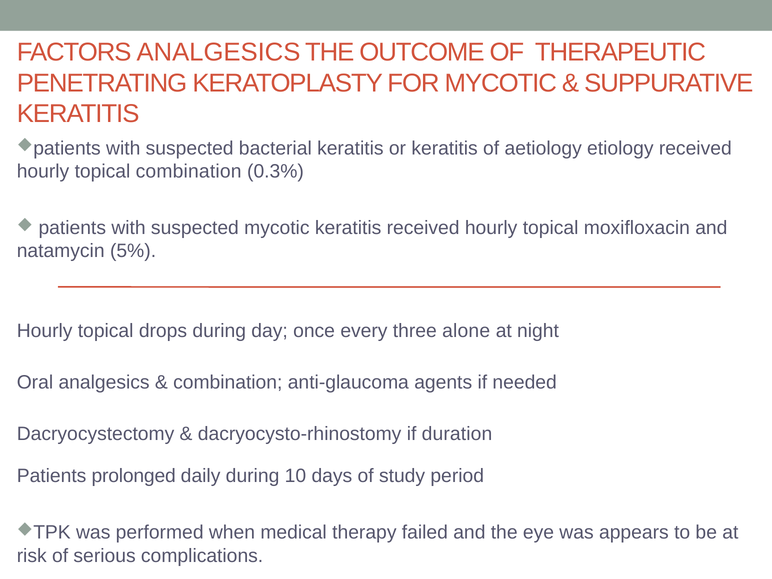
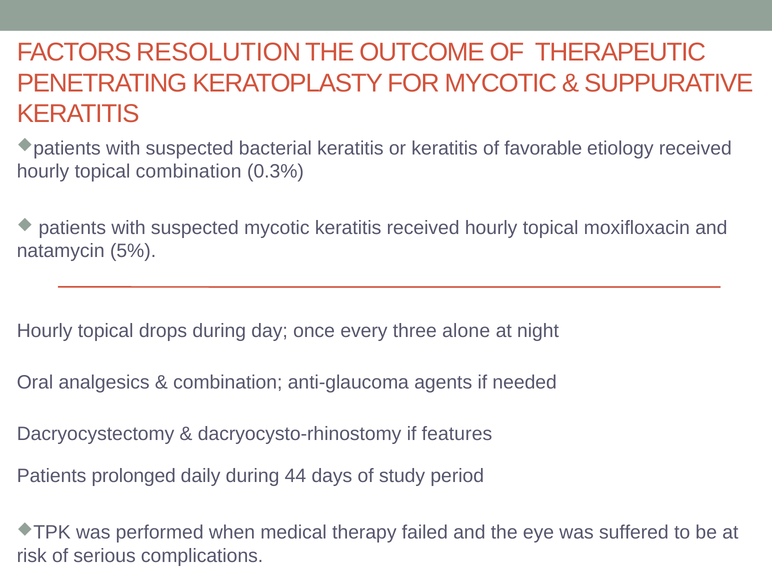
FACTORS ANALGESICS: ANALGESICS -> RESOLUTION
aetiology: aetiology -> favorable
duration: duration -> features
10: 10 -> 44
appears: appears -> suffered
